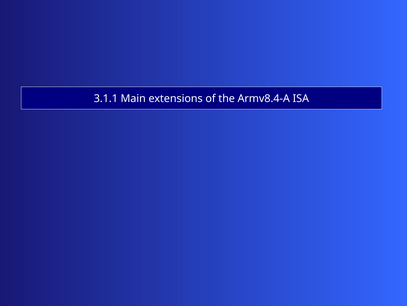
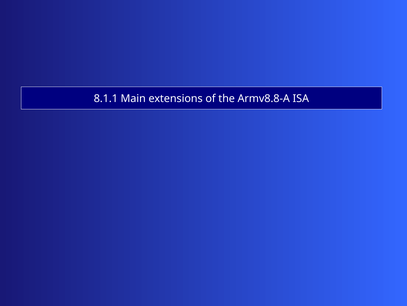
3.1.1: 3.1.1 -> 8.1.1
Armv8.4-A: Armv8.4-A -> Armv8.8-A
